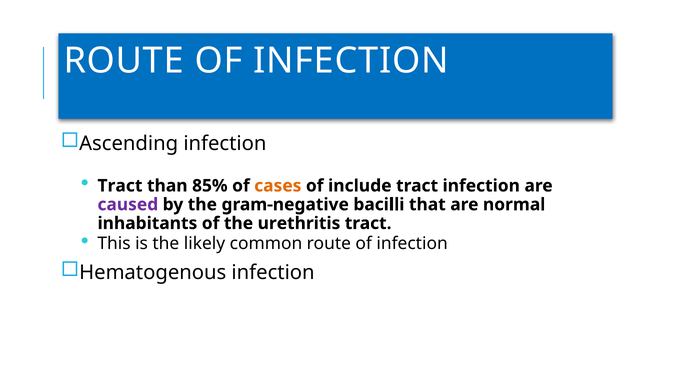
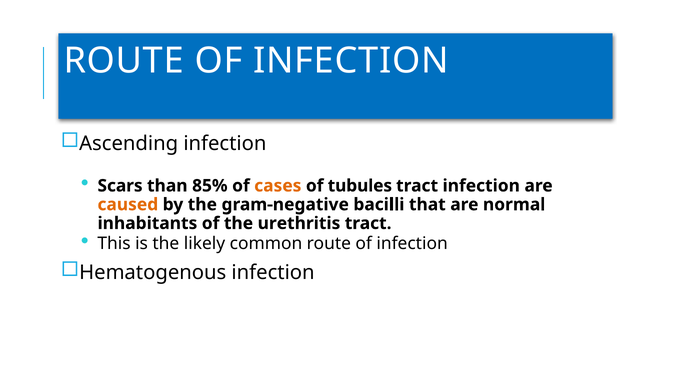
Tract at (120, 186): Tract -> Scars
include: include -> tubules
caused colour: purple -> orange
